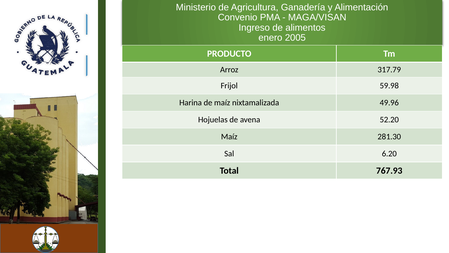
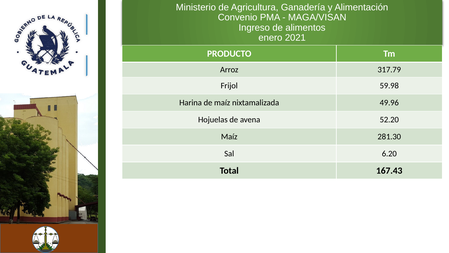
2005: 2005 -> 2021
767.93: 767.93 -> 167.43
